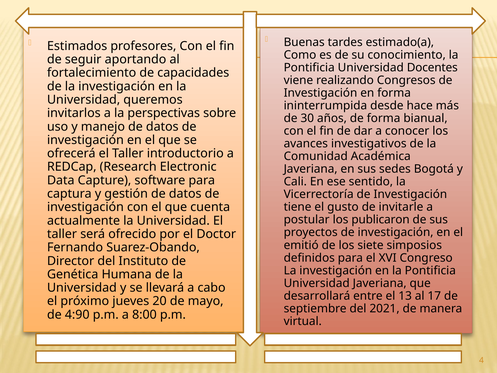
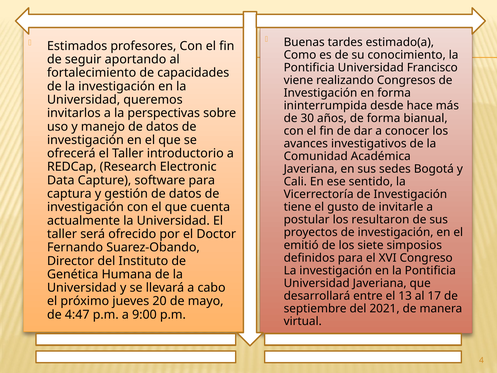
Docentes: Docentes -> Francisco
publicaron: publicaron -> resultaron
4:90: 4:90 -> 4:47
8:00: 8:00 -> 9:00
